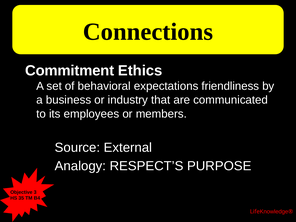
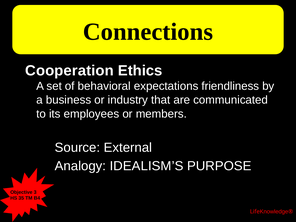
Commitment: Commitment -> Cooperation
RESPECT’S: RESPECT’S -> IDEALISM’S
